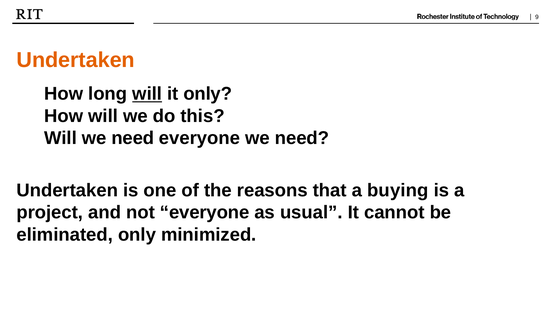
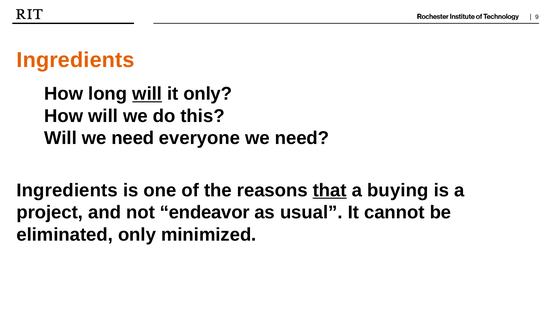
Undertaken at (76, 60): Undertaken -> Ingredients
Undertaken at (67, 190): Undertaken -> Ingredients
that underline: none -> present
not everyone: everyone -> endeavor
